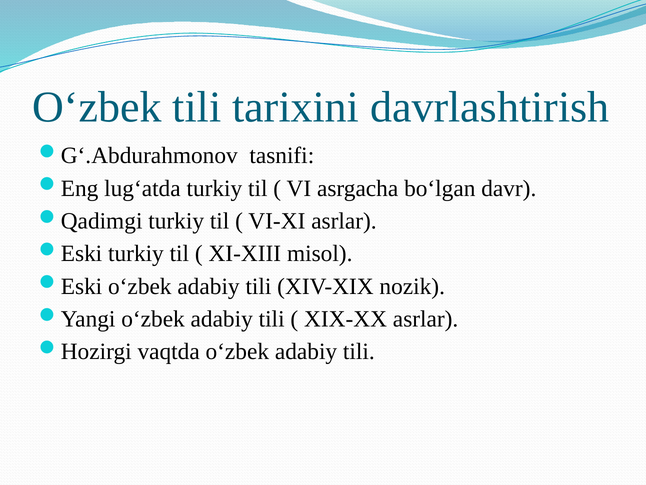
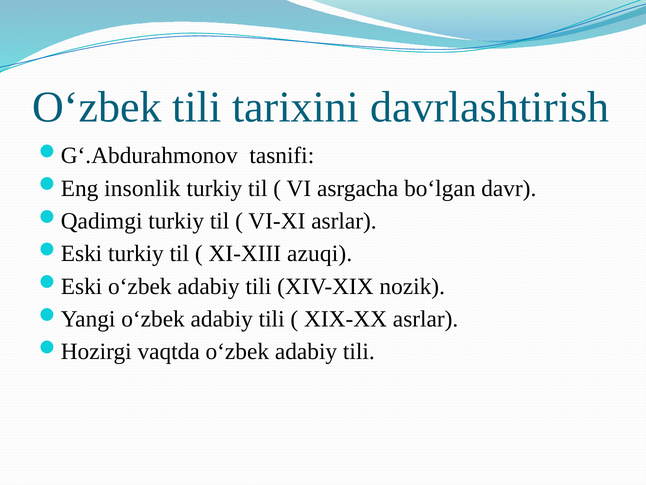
lugʻatda: lugʻatda -> insonlik
misol: misol -> azuqi
